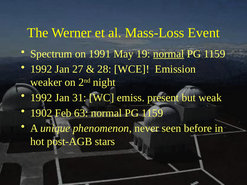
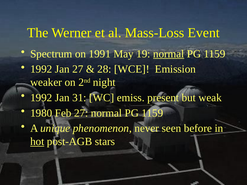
1902: 1902 -> 1980
Feb 63: 63 -> 27
hot underline: none -> present
